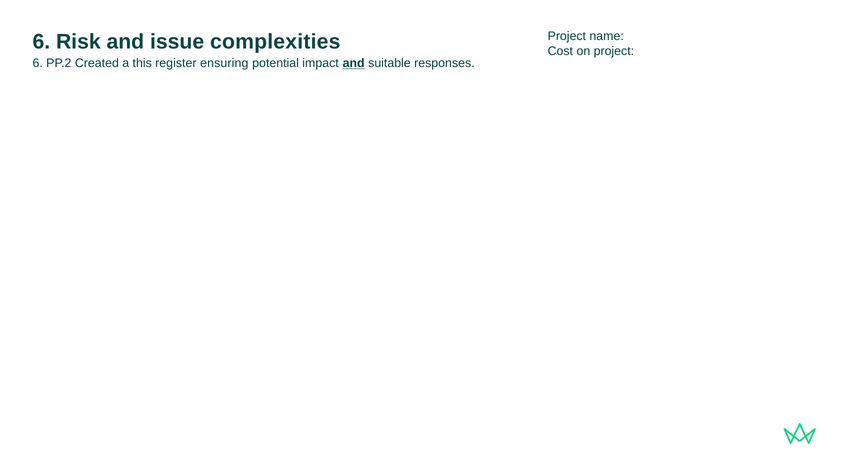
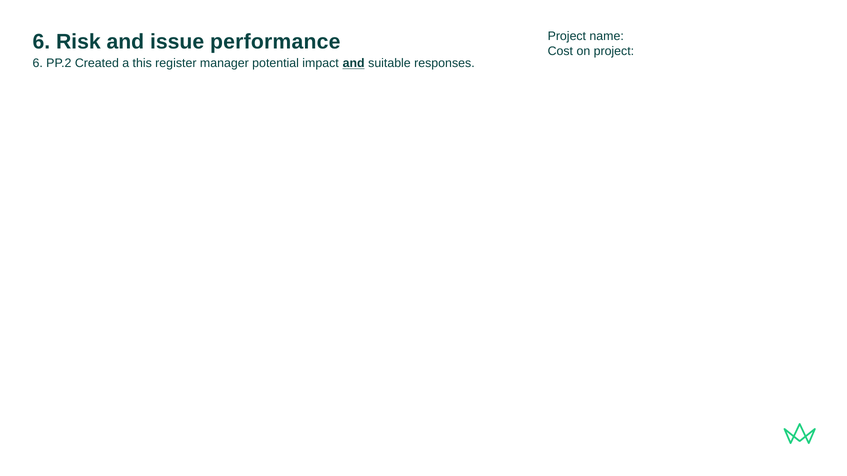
complexities: complexities -> performance
ensuring: ensuring -> manager
